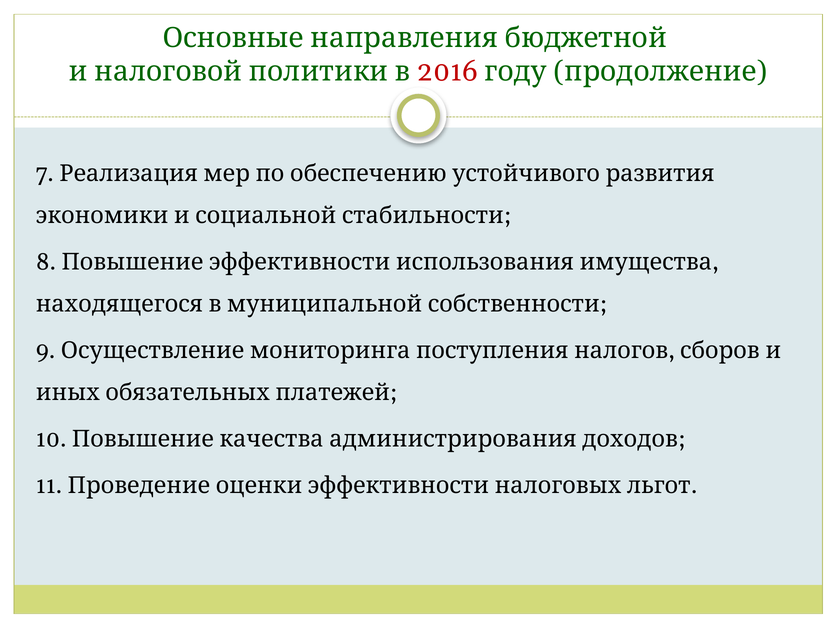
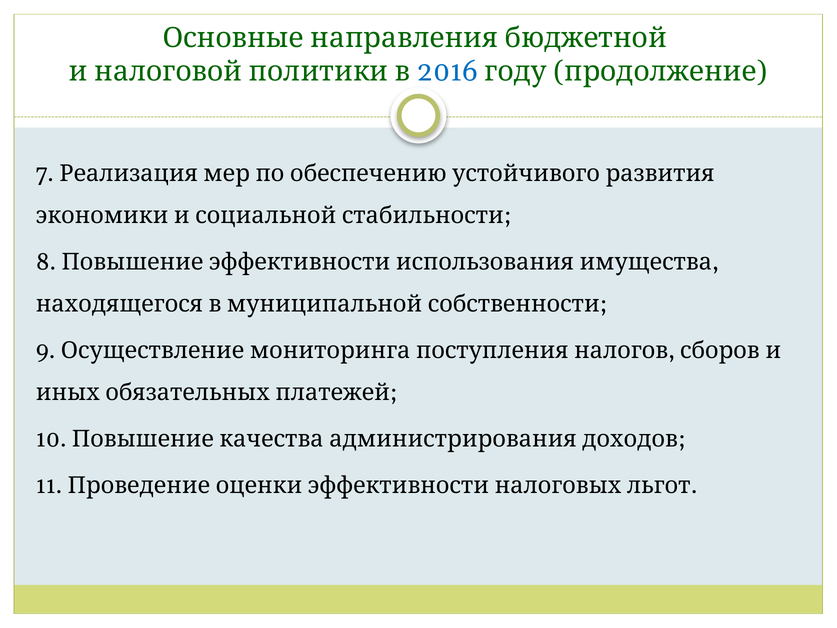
2016 colour: red -> blue
